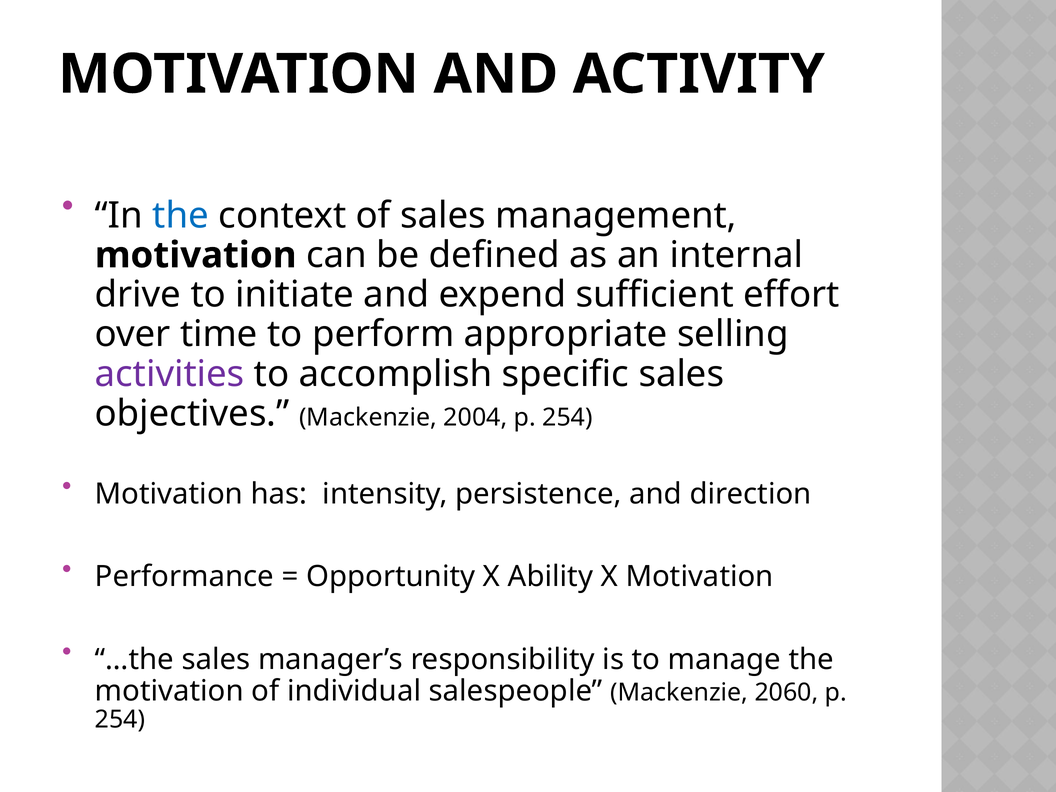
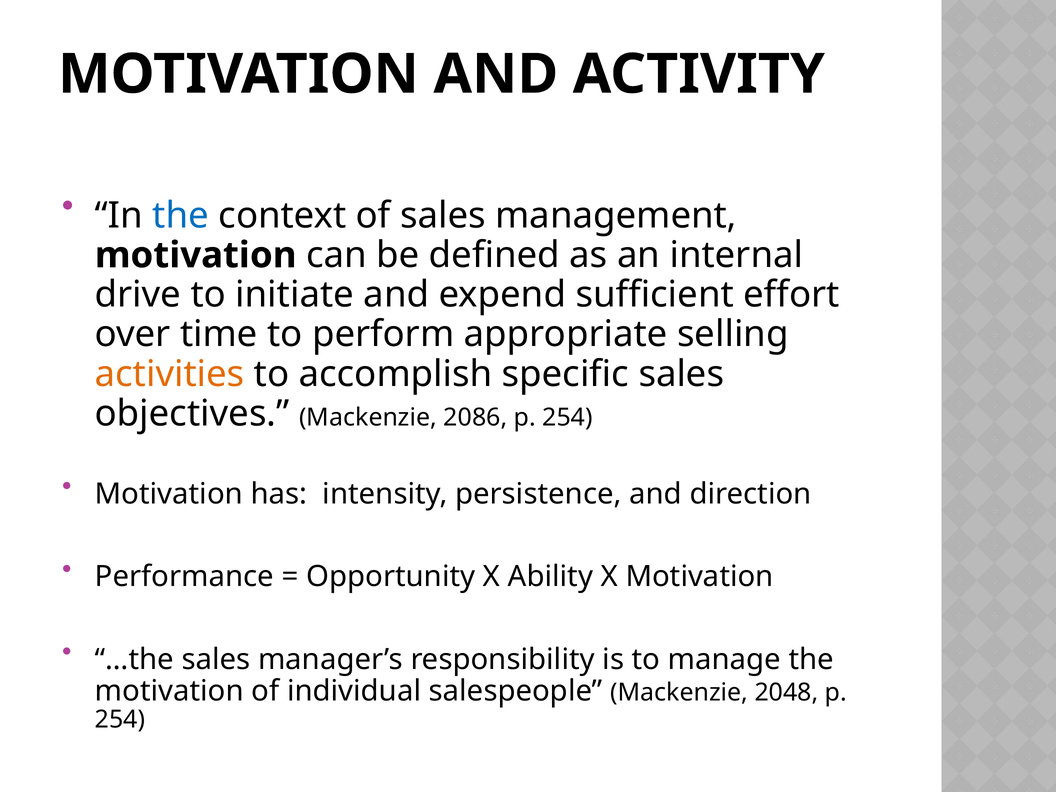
activities colour: purple -> orange
2004: 2004 -> 2086
2060: 2060 -> 2048
